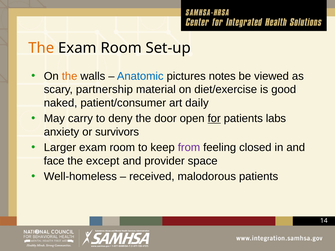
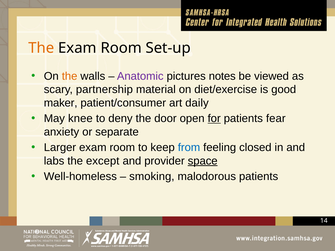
Anatomic colour: blue -> purple
naked: naked -> maker
carry: carry -> knee
labs: labs -> fear
survivors: survivors -> separate
from colour: purple -> blue
face: face -> labs
space underline: none -> present
received: received -> smoking
